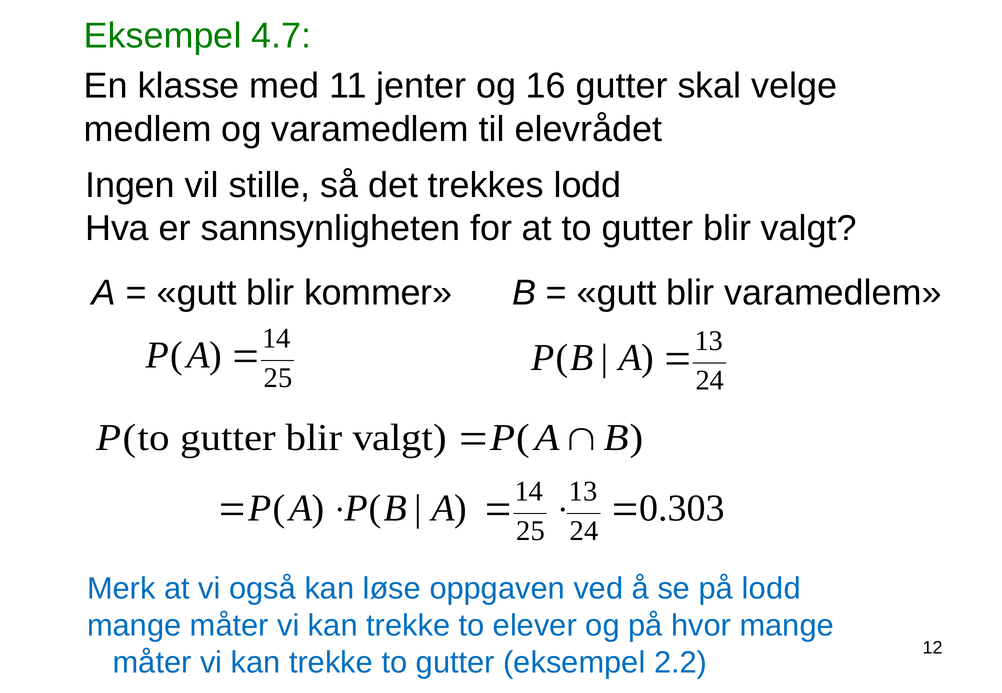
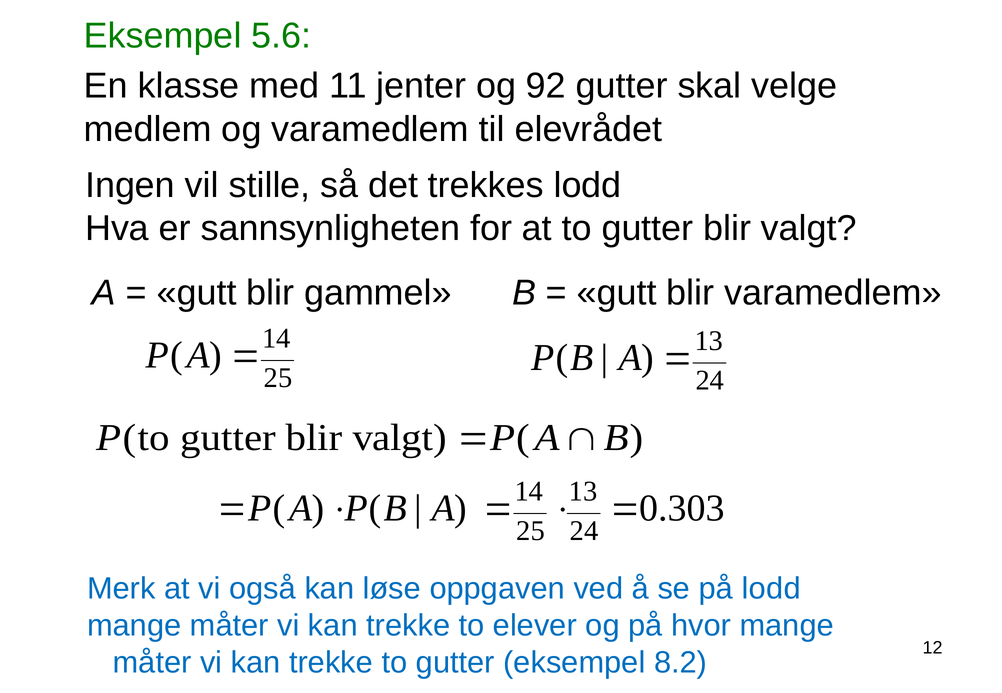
4.7: 4.7 -> 5.6
16: 16 -> 92
kommer: kommer -> gammel
2.2: 2.2 -> 8.2
